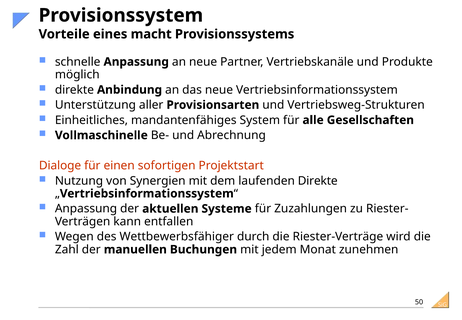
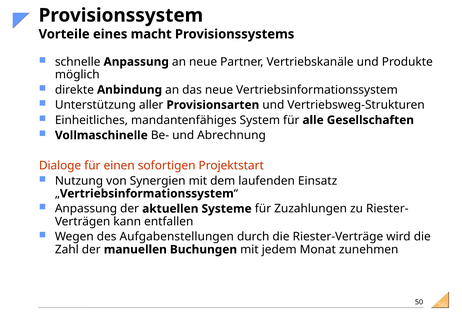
laufenden Direkte: Direkte -> Einsatz
Wettbewerbsfähiger: Wettbewerbsfähiger -> Aufgabenstellungen
